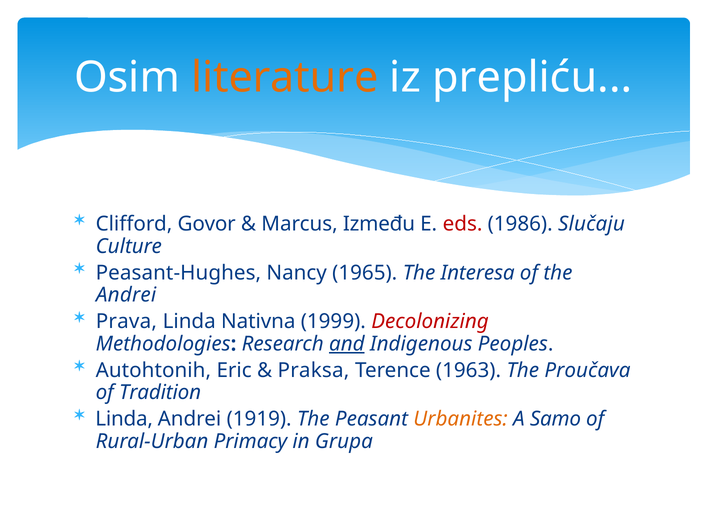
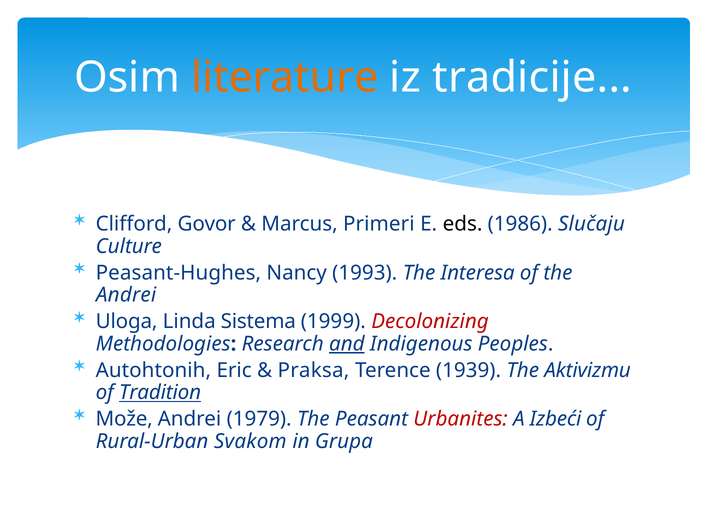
prepliću: prepliću -> tradicije
Između: Između -> Primeri
eds colour: red -> black
1965: 1965 -> 1993
Prava: Prava -> Uloga
Nativna: Nativna -> Sistema
1963: 1963 -> 1939
Proučava: Proučava -> Aktivizmu
Tradition underline: none -> present
Linda at (124, 419): Linda -> Može
1919: 1919 -> 1979
Urbanites colour: orange -> red
Samo: Samo -> Izbeći
Primacy: Primacy -> Svakom
